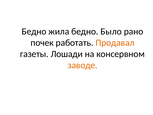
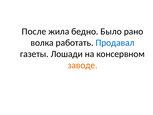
Бедно at (34, 31): Бедно -> После
почек: почек -> волка
Продавал colour: orange -> blue
